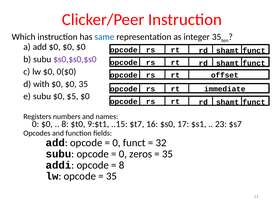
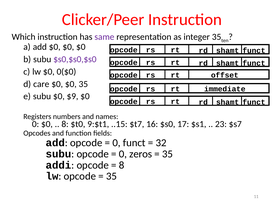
same colour: blue -> purple
with: with -> care
$5: $5 -> $9
